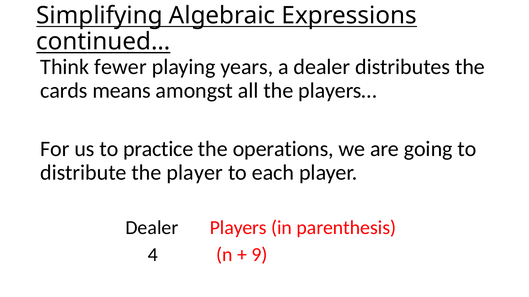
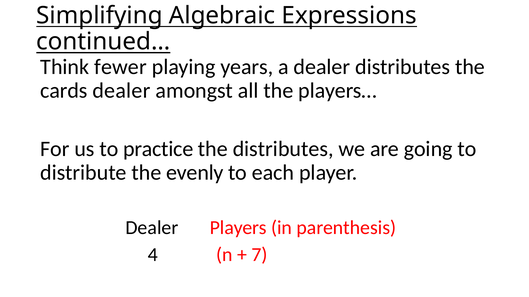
cards means: means -> dealer
the operations: operations -> distributes
the player: player -> evenly
9: 9 -> 7
